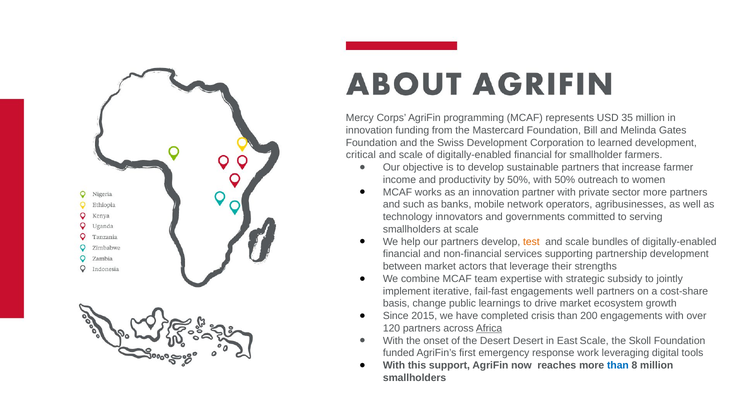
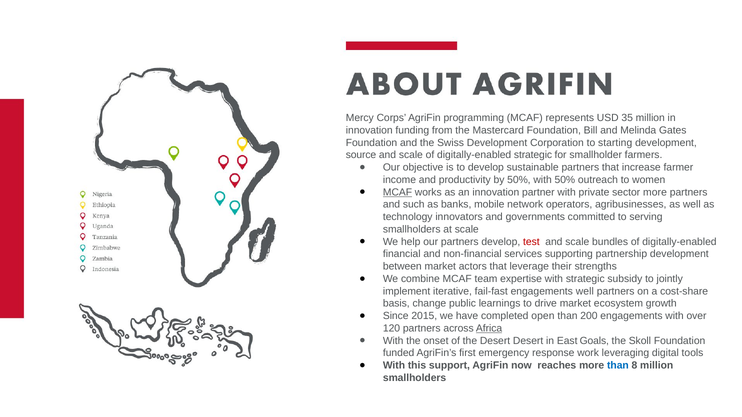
learned: learned -> starting
critical: critical -> source
scale of digitally-enabled financial: financial -> strategic
MCAF at (397, 192) underline: none -> present
test colour: orange -> red
crisis: crisis -> open
East Scale: Scale -> Goals
